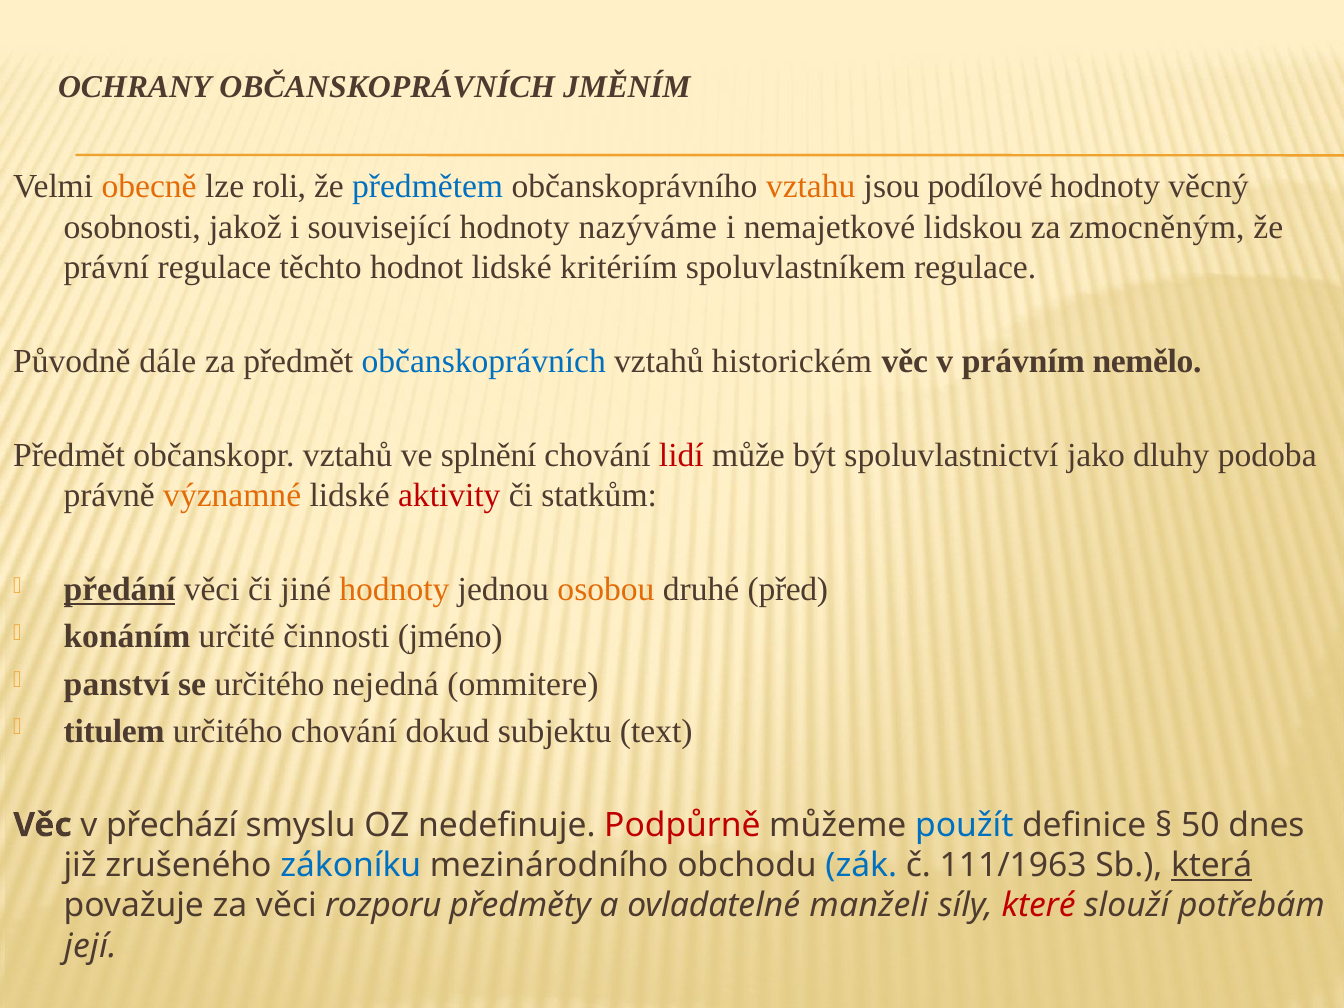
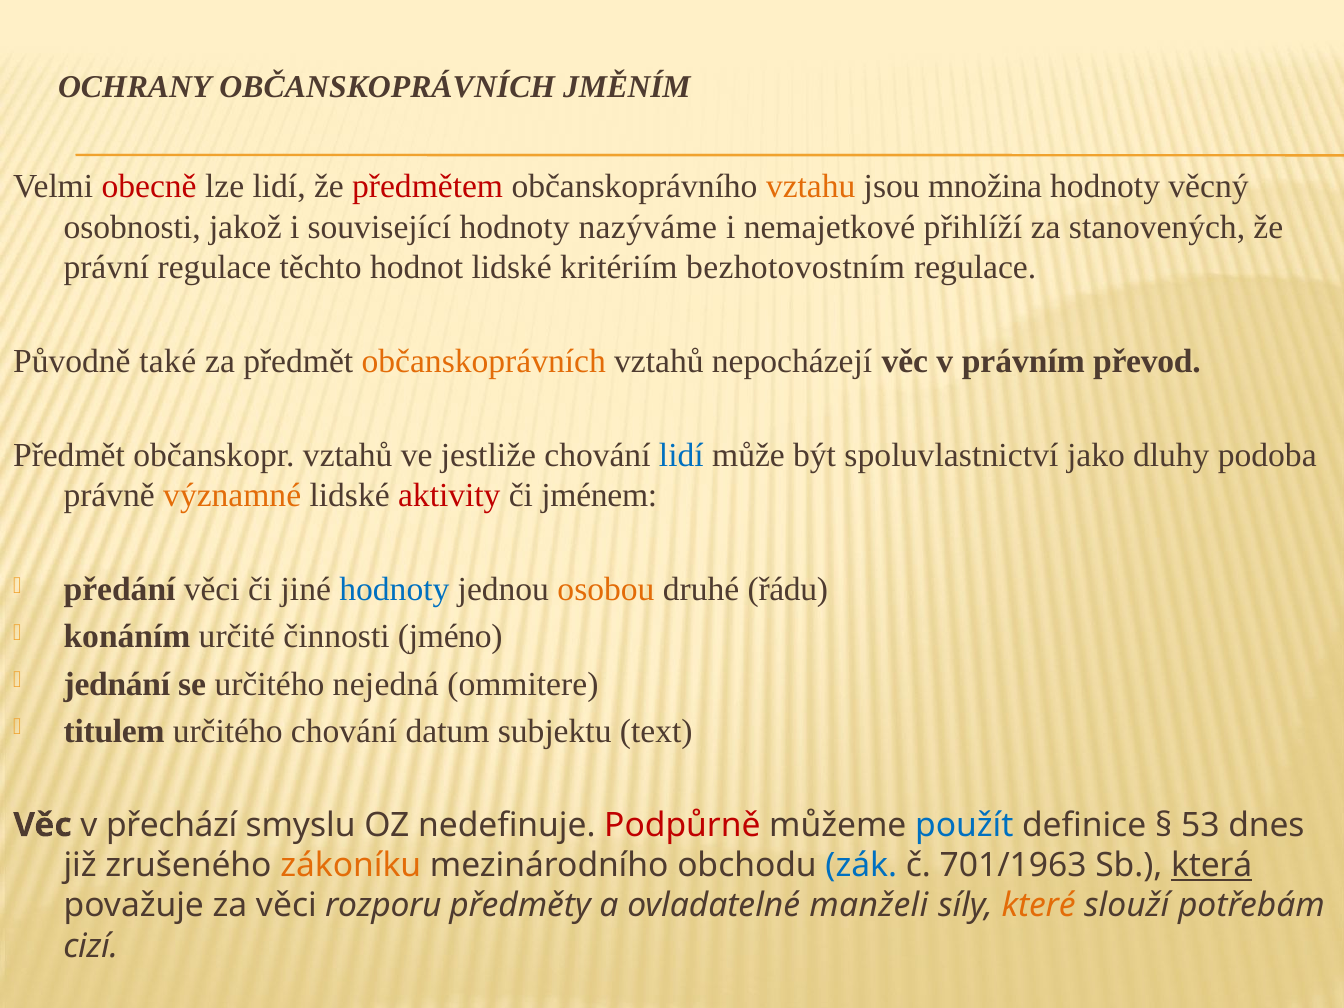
obecně colour: orange -> red
lze roli: roli -> lidí
předmětem colour: blue -> red
podílové: podílové -> množina
lidskou: lidskou -> přihlíží
zmocněným: zmocněným -> stanovených
spoluvlastníkem: spoluvlastníkem -> bezhotovostním
dále: dále -> také
občanskoprávních at (484, 361) colour: blue -> orange
historickém: historickém -> nepocházejí
nemělo: nemělo -> převod
splnění: splnění -> jestliže
lidí at (681, 455) colour: red -> blue
statkům: statkům -> jménem
předání underline: present -> none
hodnoty at (394, 590) colour: orange -> blue
před: před -> řádu
panství: panství -> jednání
dokud: dokud -> datum
50: 50 -> 53
zákoníku colour: blue -> orange
111/1963: 111/1963 -> 701/1963
které colour: red -> orange
její: její -> cizí
